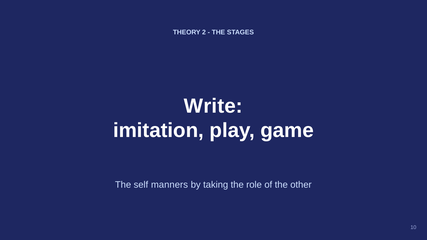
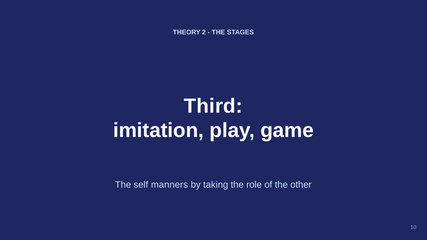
Write: Write -> Third
